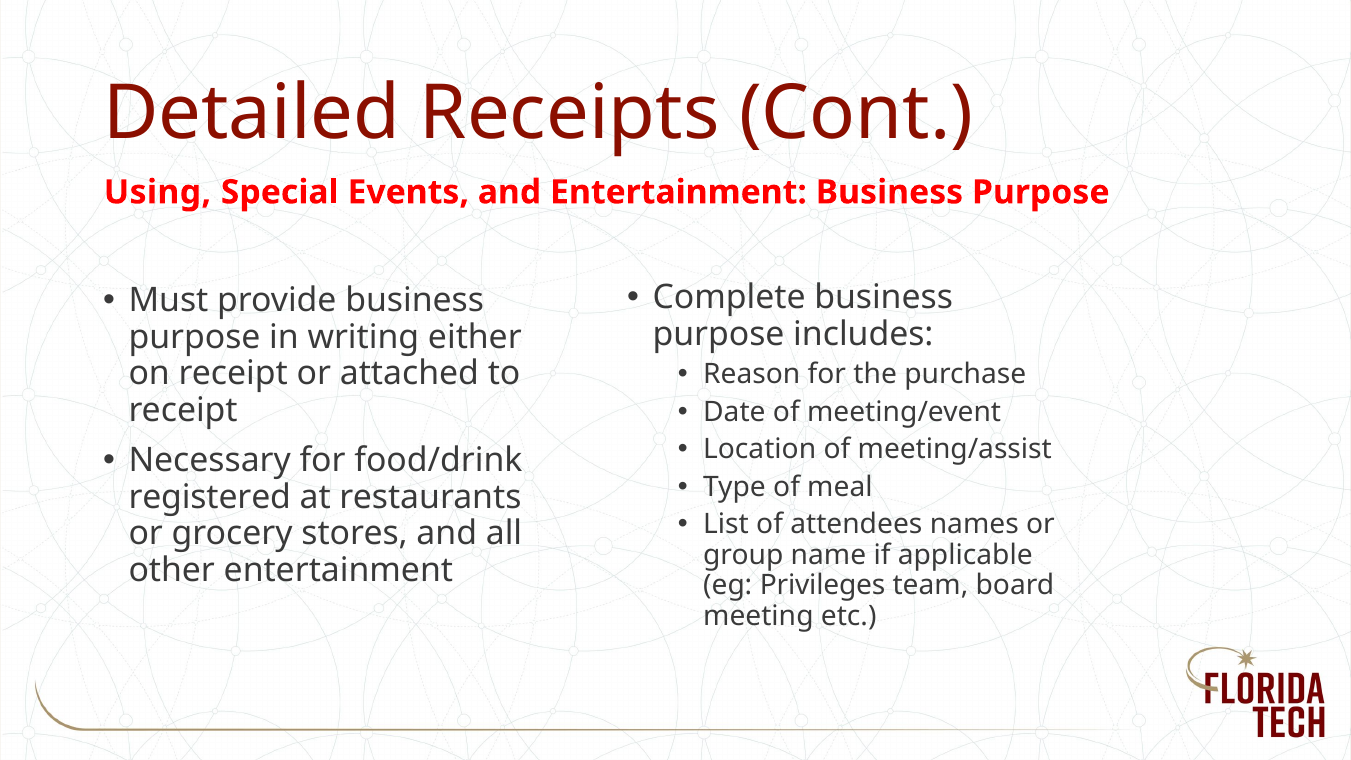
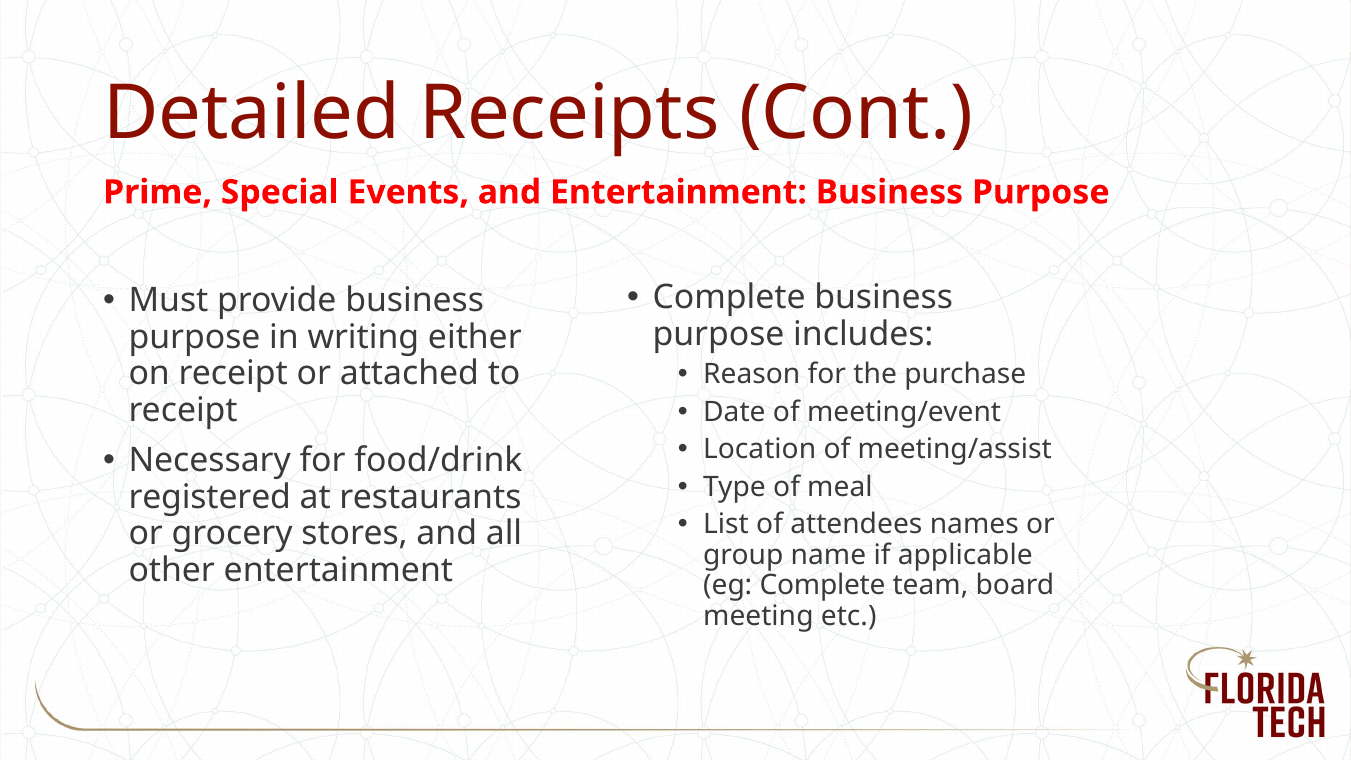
Using: Using -> Prime
eg Privileges: Privileges -> Complete
